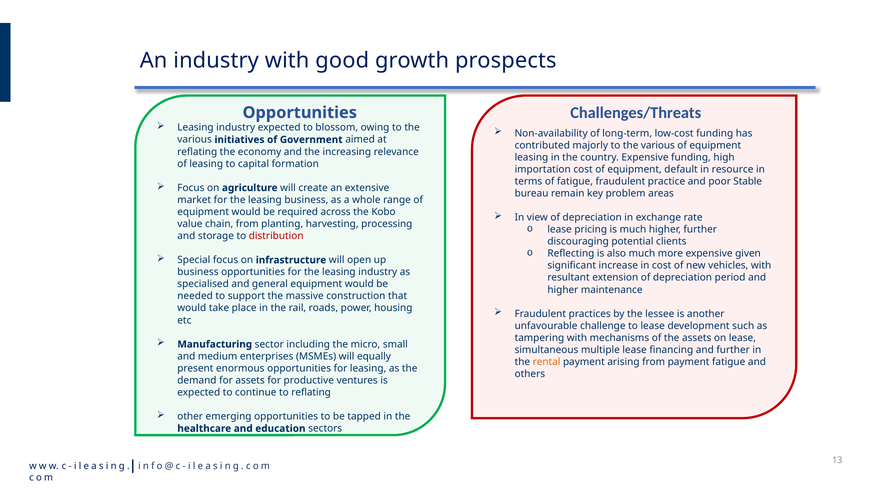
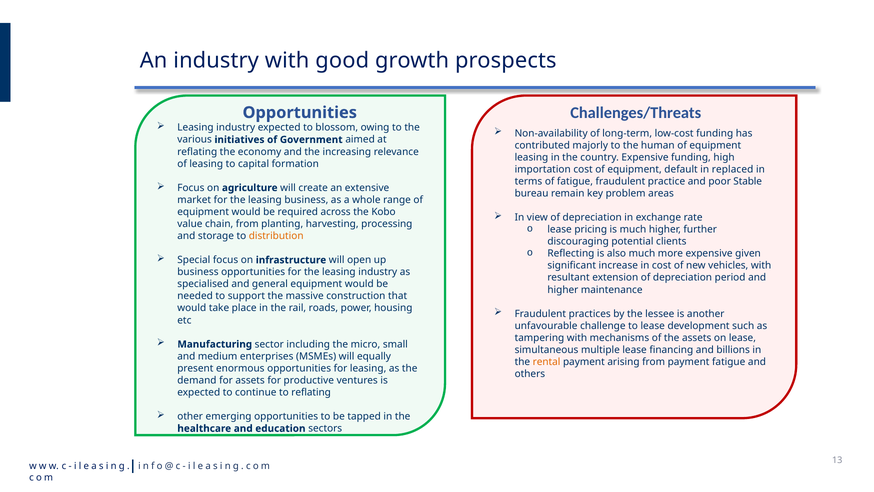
majorly to the various: various -> human
resource: resource -> replaced
distribution colour: red -> orange
and further: further -> billions
